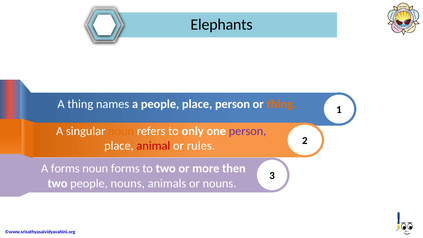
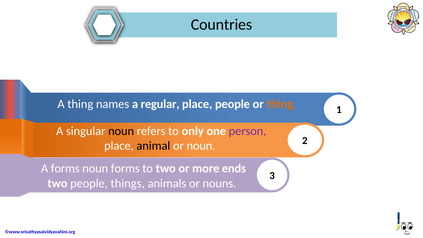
Elephants: Elephants -> Countries
a people: people -> regular
place person: person -> people
noun at (121, 131) colour: orange -> black
animal colour: red -> black
or rules: rules -> noun
then: then -> ends
people nouns: nouns -> things
